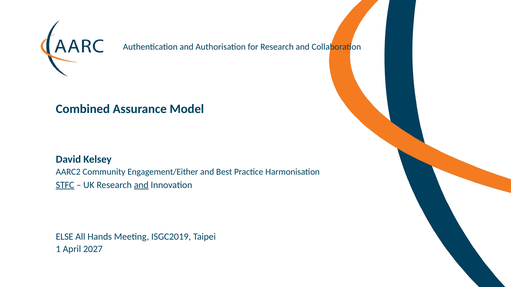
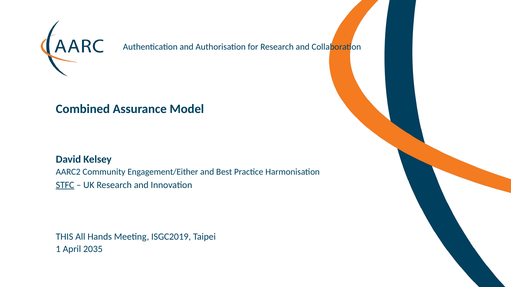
and at (141, 185) underline: present -> none
ELSE: ELSE -> THIS
2027: 2027 -> 2035
